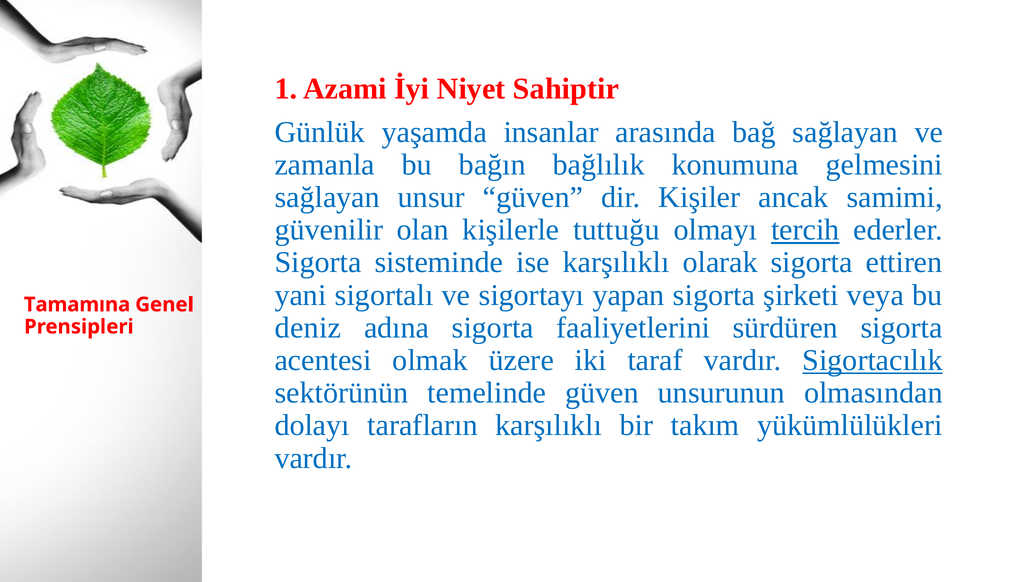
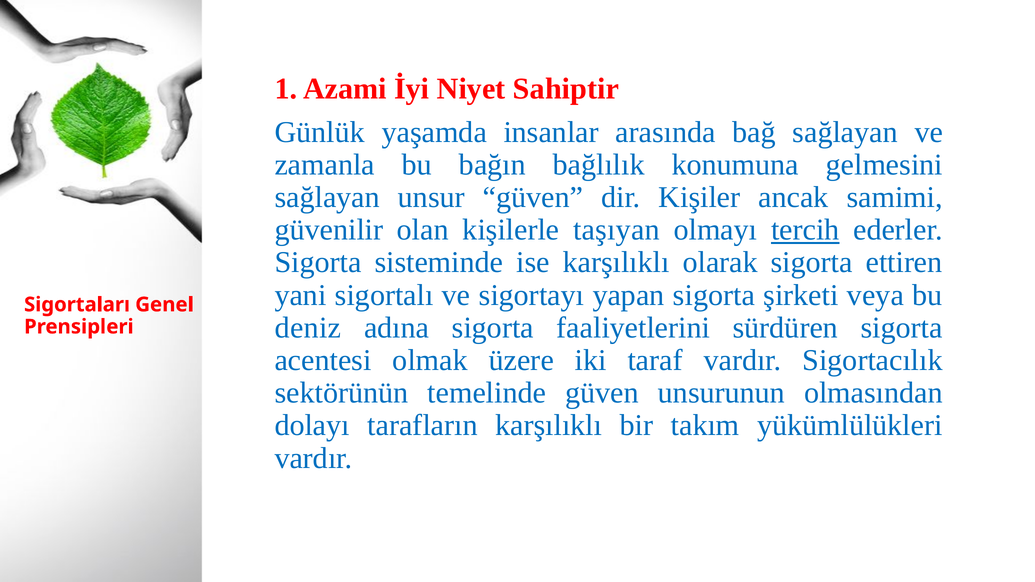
tuttuğu: tuttuğu -> taşıyan
Tamamına: Tamamına -> Sigortaları
Sigortacılık underline: present -> none
